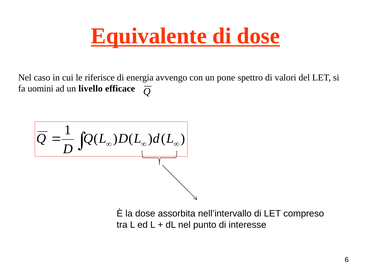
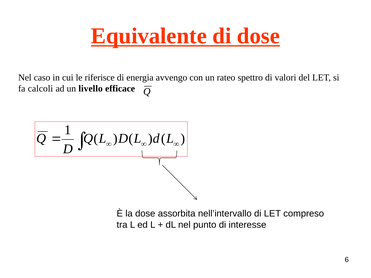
pone: pone -> rateo
uomini: uomini -> calcoli
